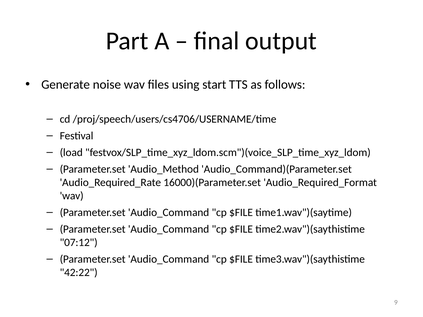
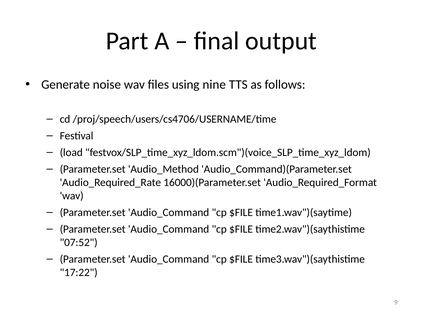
start: start -> nine
07:12: 07:12 -> 07:52
42:22: 42:22 -> 17:22
